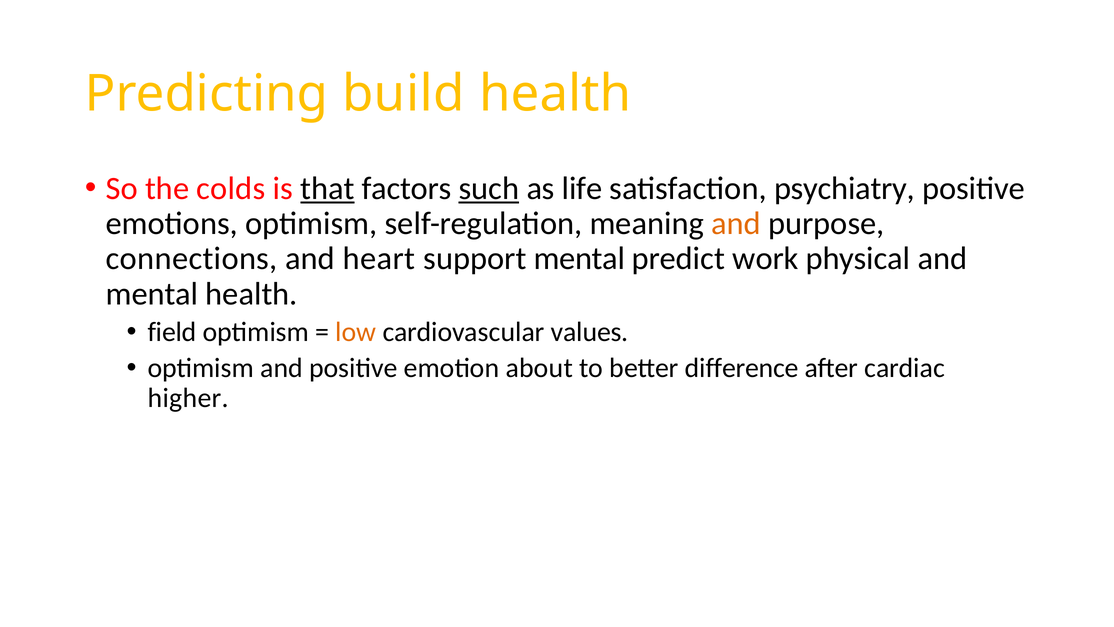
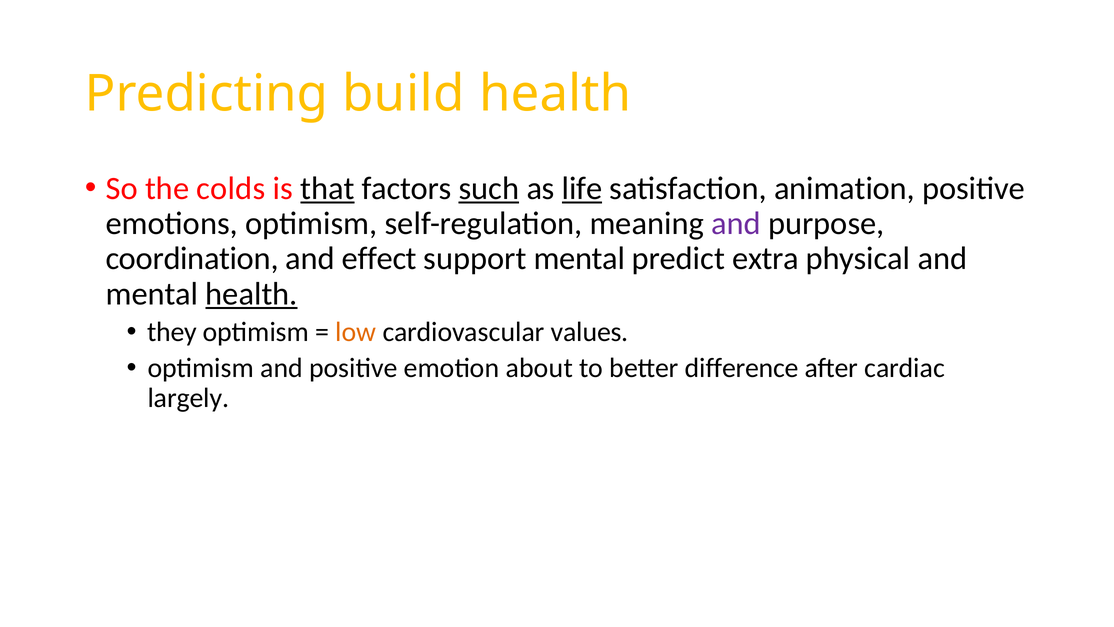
life underline: none -> present
psychiatry: psychiatry -> animation
and at (736, 223) colour: orange -> purple
connections: connections -> coordination
heart: heart -> effect
work: work -> extra
health at (251, 294) underline: none -> present
field: field -> they
higher: higher -> largely
